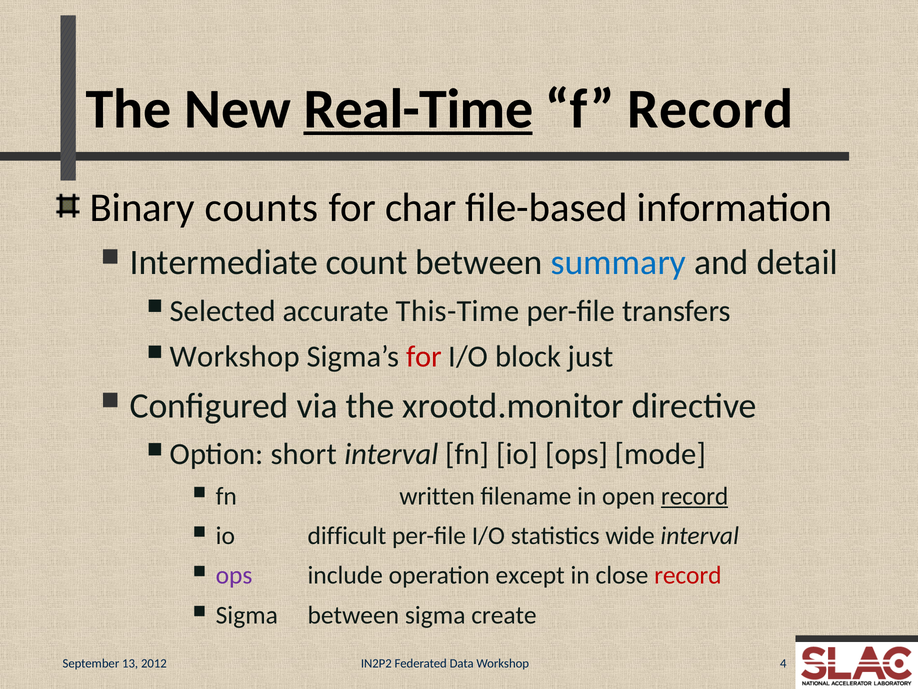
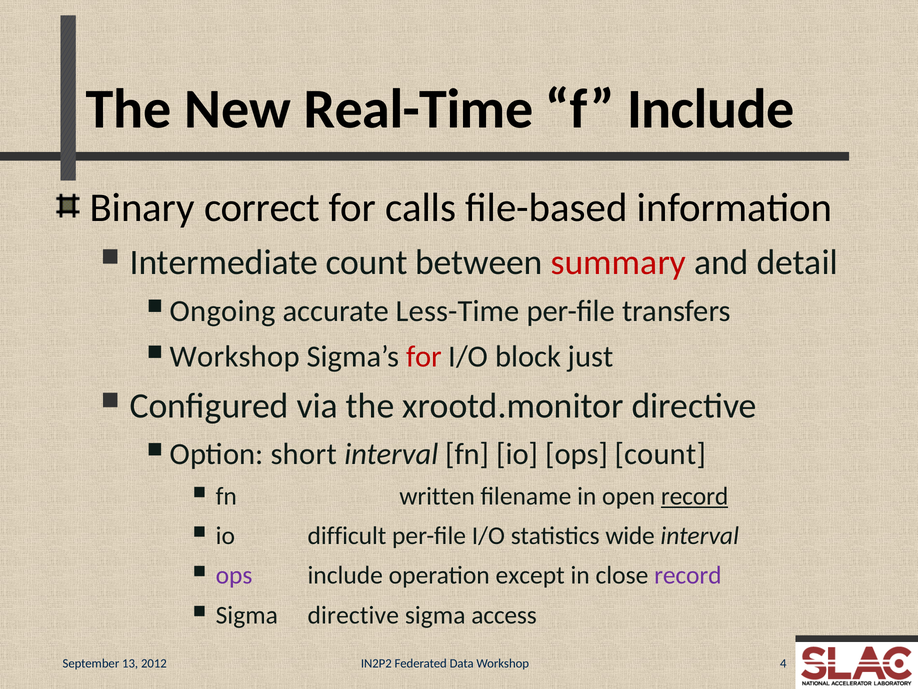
Real-Time underline: present -> none
f Record: Record -> Include
counts: counts -> correct
char: char -> calls
summary colour: blue -> red
Selected: Selected -> Ongoing
This-Time: This-Time -> Less-Time
ops mode: mode -> count
record at (688, 575) colour: red -> purple
Sigma between: between -> directive
create: create -> access
